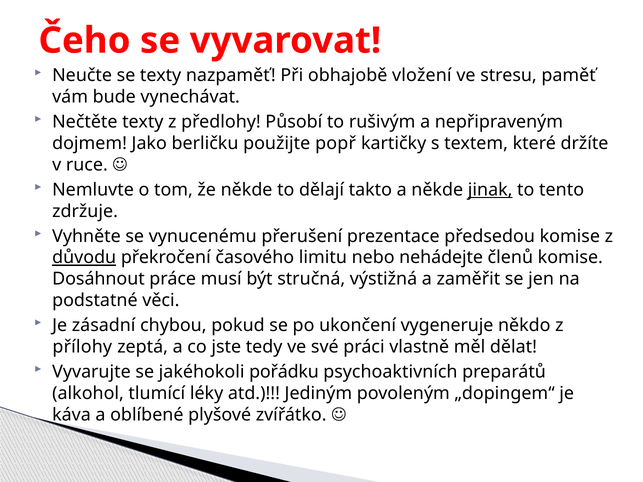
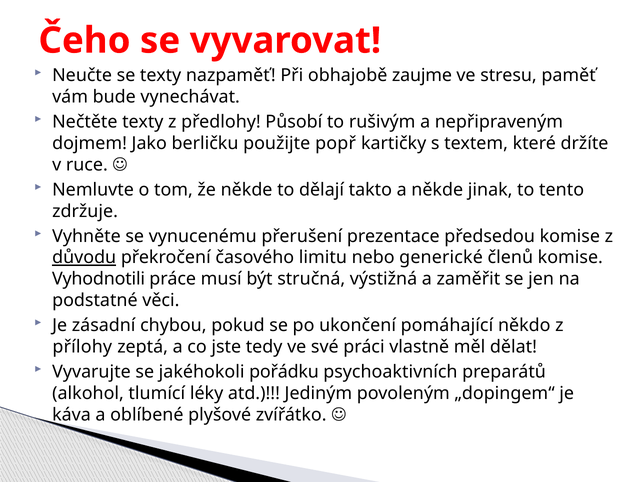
vložení: vložení -> zaujme
jinak underline: present -> none
nehádejte: nehádejte -> generické
Dosáhnout: Dosáhnout -> Vyhodnotili
vygeneruje: vygeneruje -> pomáhající
